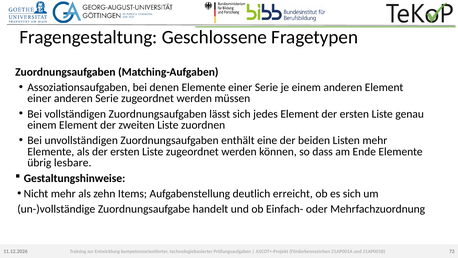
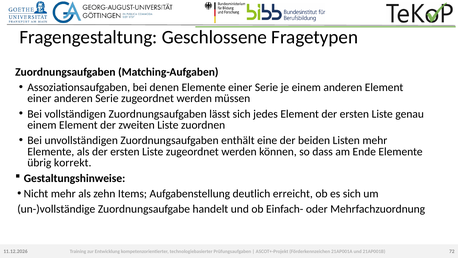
lesbare: lesbare -> korrekt
